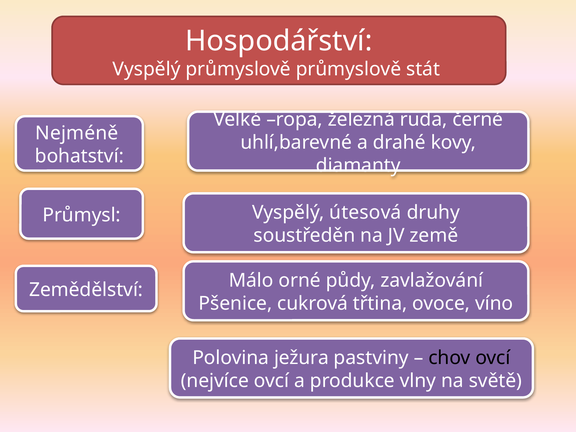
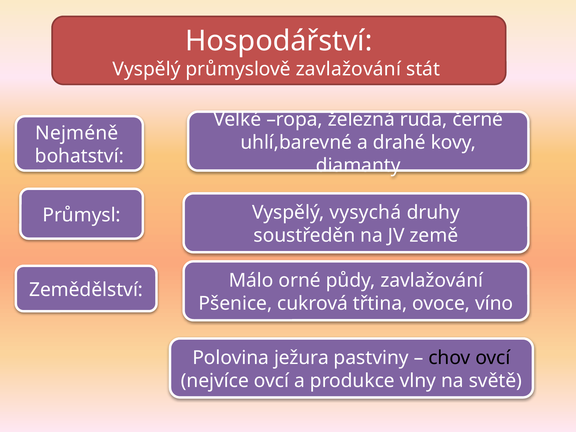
průmyslově průmyslově: průmyslově -> zavlažování
útesová: útesová -> vysychá
